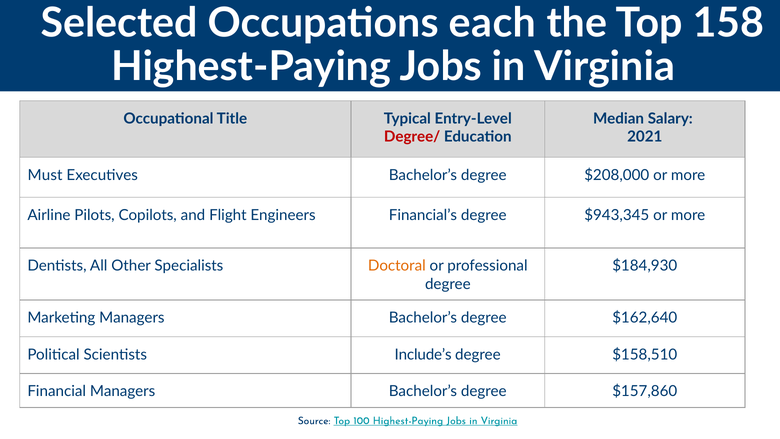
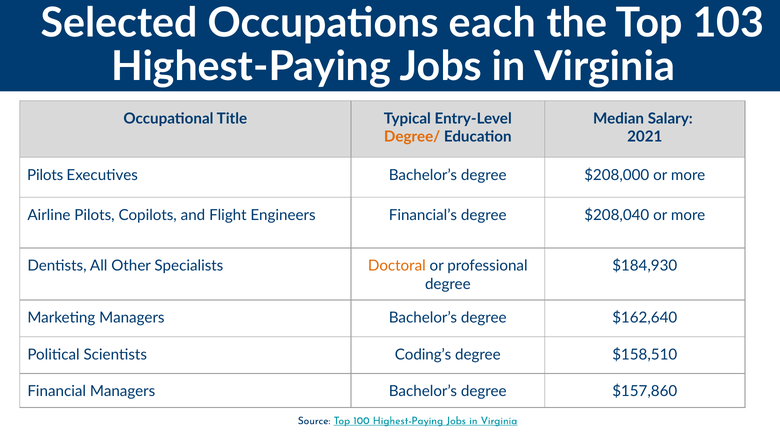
158: 158 -> 103
Degree/ colour: red -> orange
Must at (45, 175): Must -> Pilots
$943,345: $943,345 -> $208,040
Include’s: Include’s -> Coding’s
